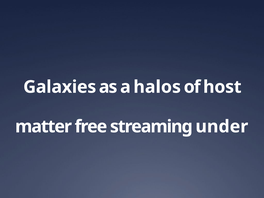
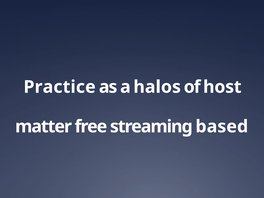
Galaxies: Galaxies -> Practice
under: under -> based
